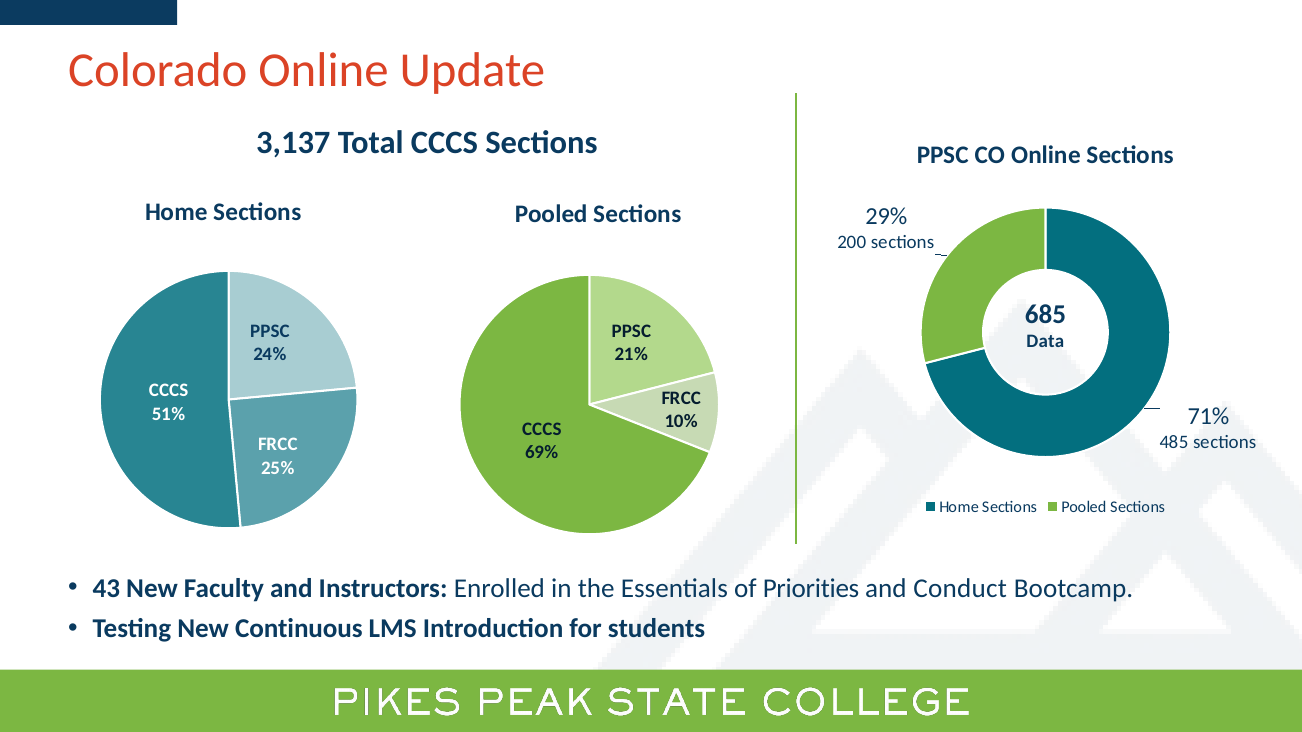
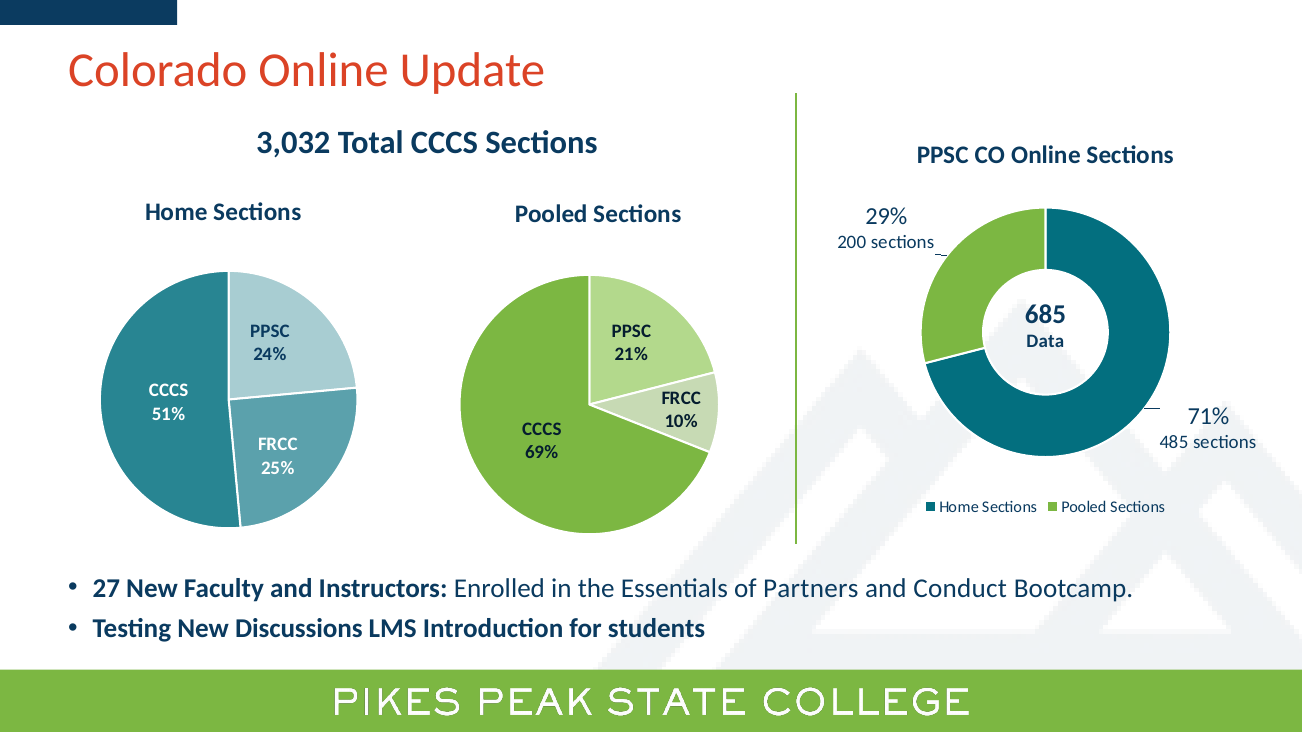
3,137: 3,137 -> 3,032
43: 43 -> 27
Priorities: Priorities -> Partners
Continuous: Continuous -> Discussions
